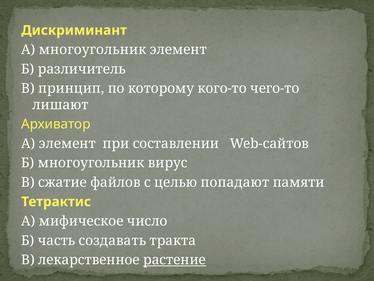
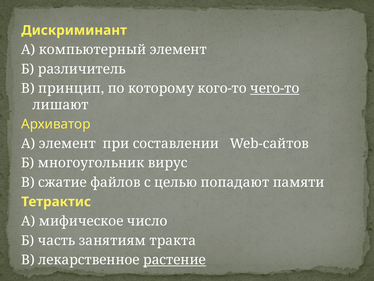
А многоугольник: многоугольник -> компьютерный
чего-то underline: none -> present
создавать: создавать -> занятиям
